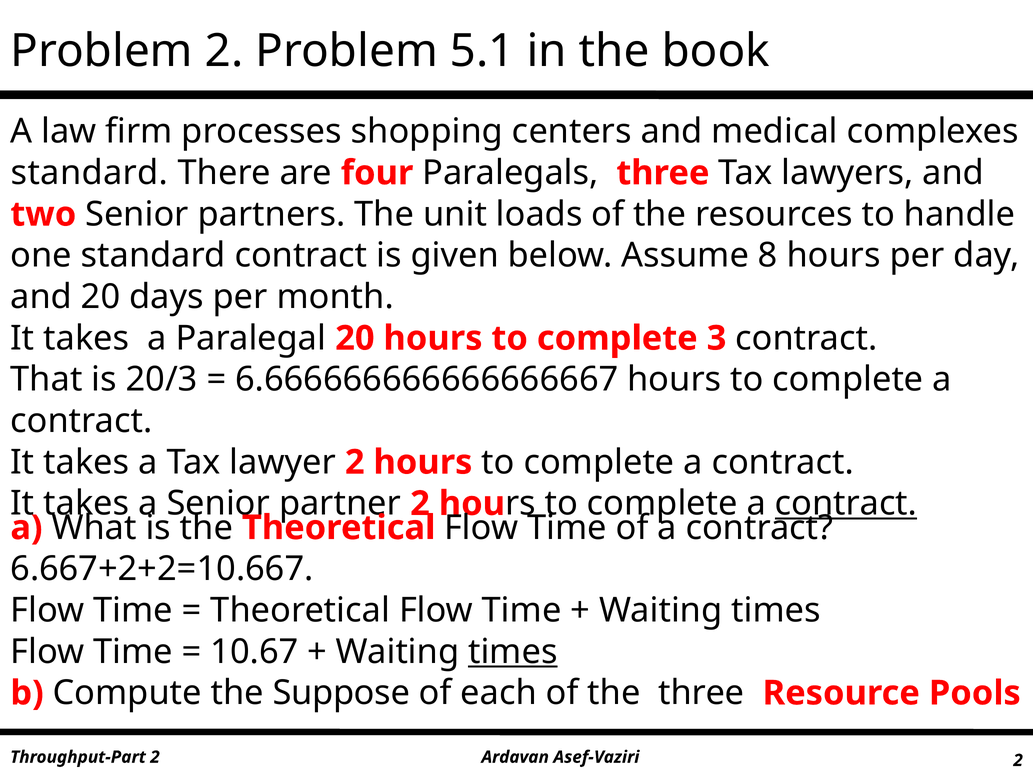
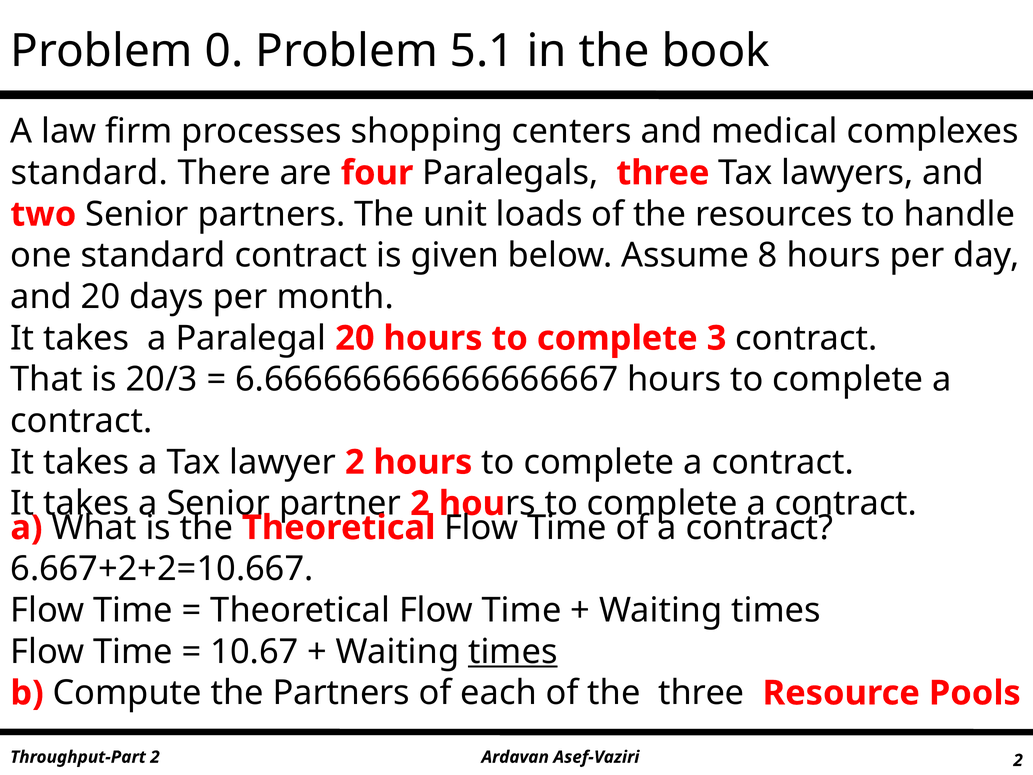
Problem 2: 2 -> 0
contract at (846, 503) underline: present -> none
the Suppose: Suppose -> Partners
